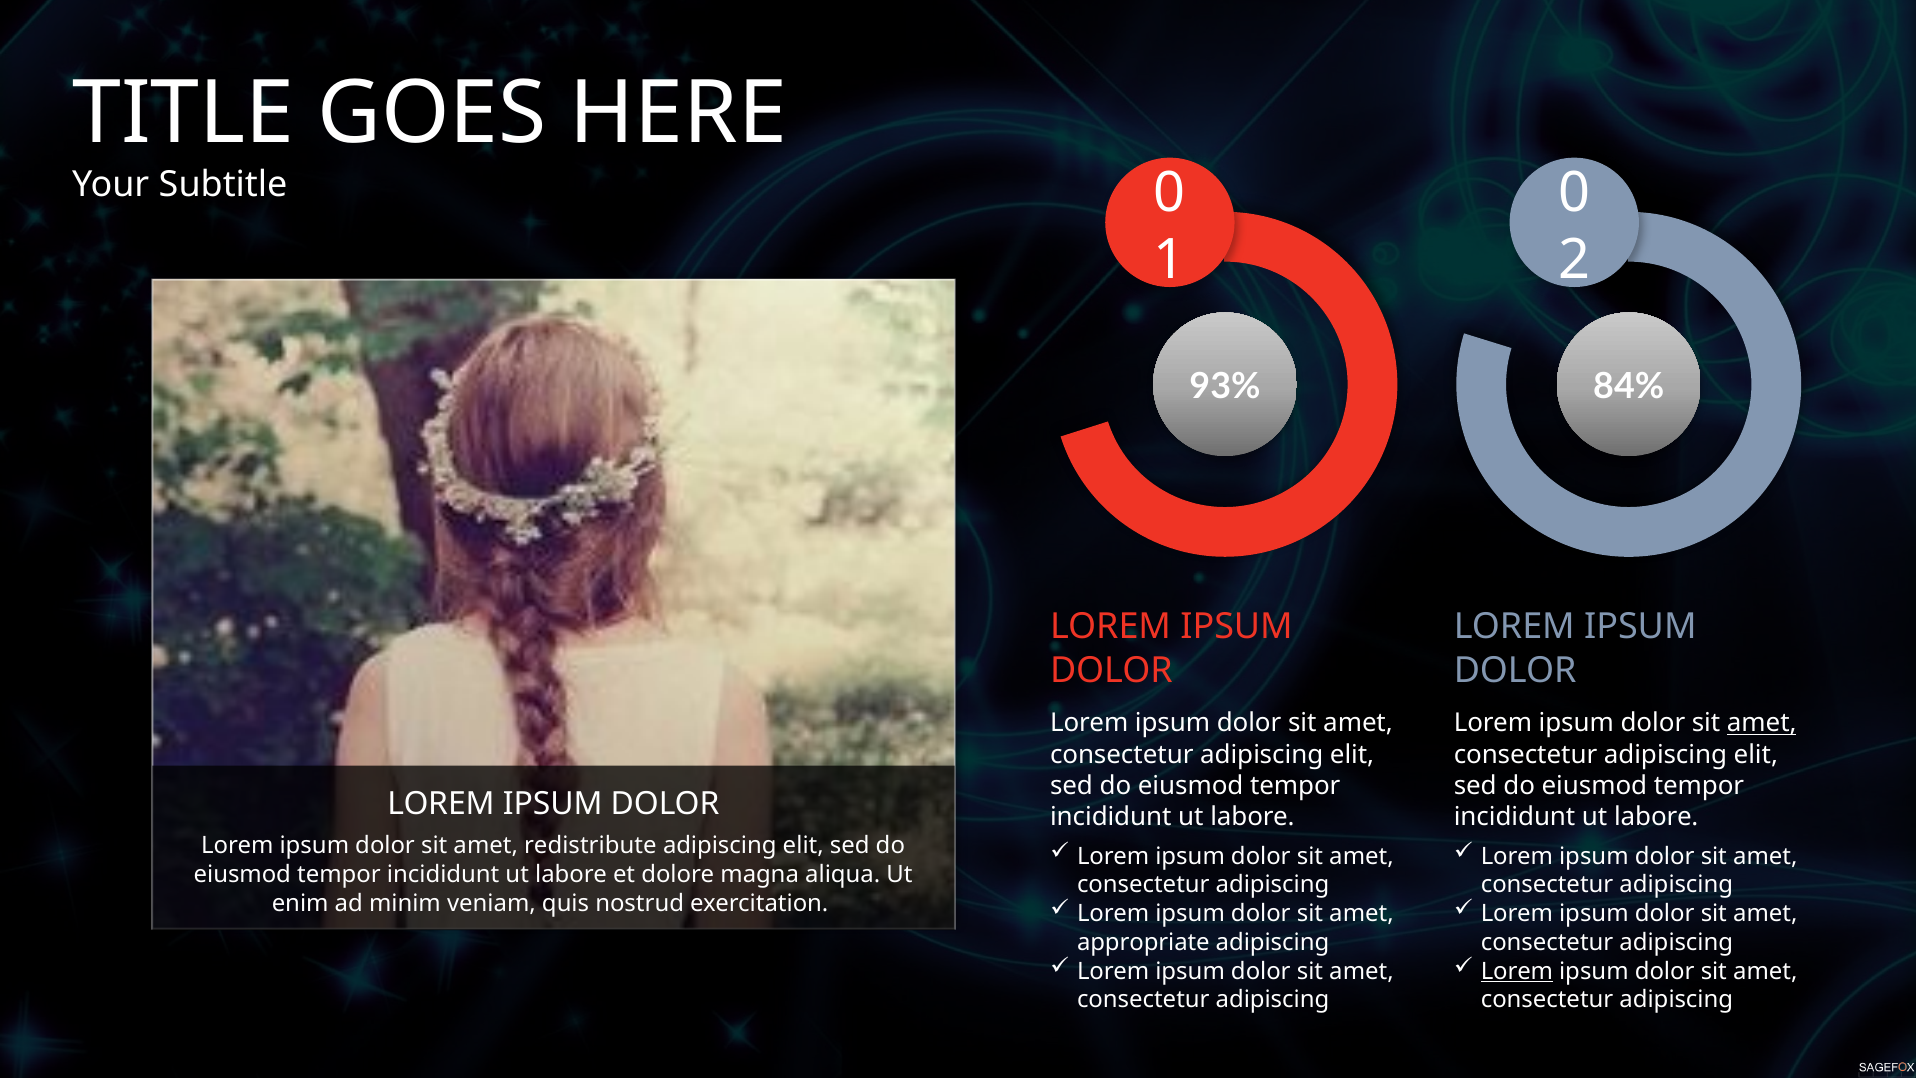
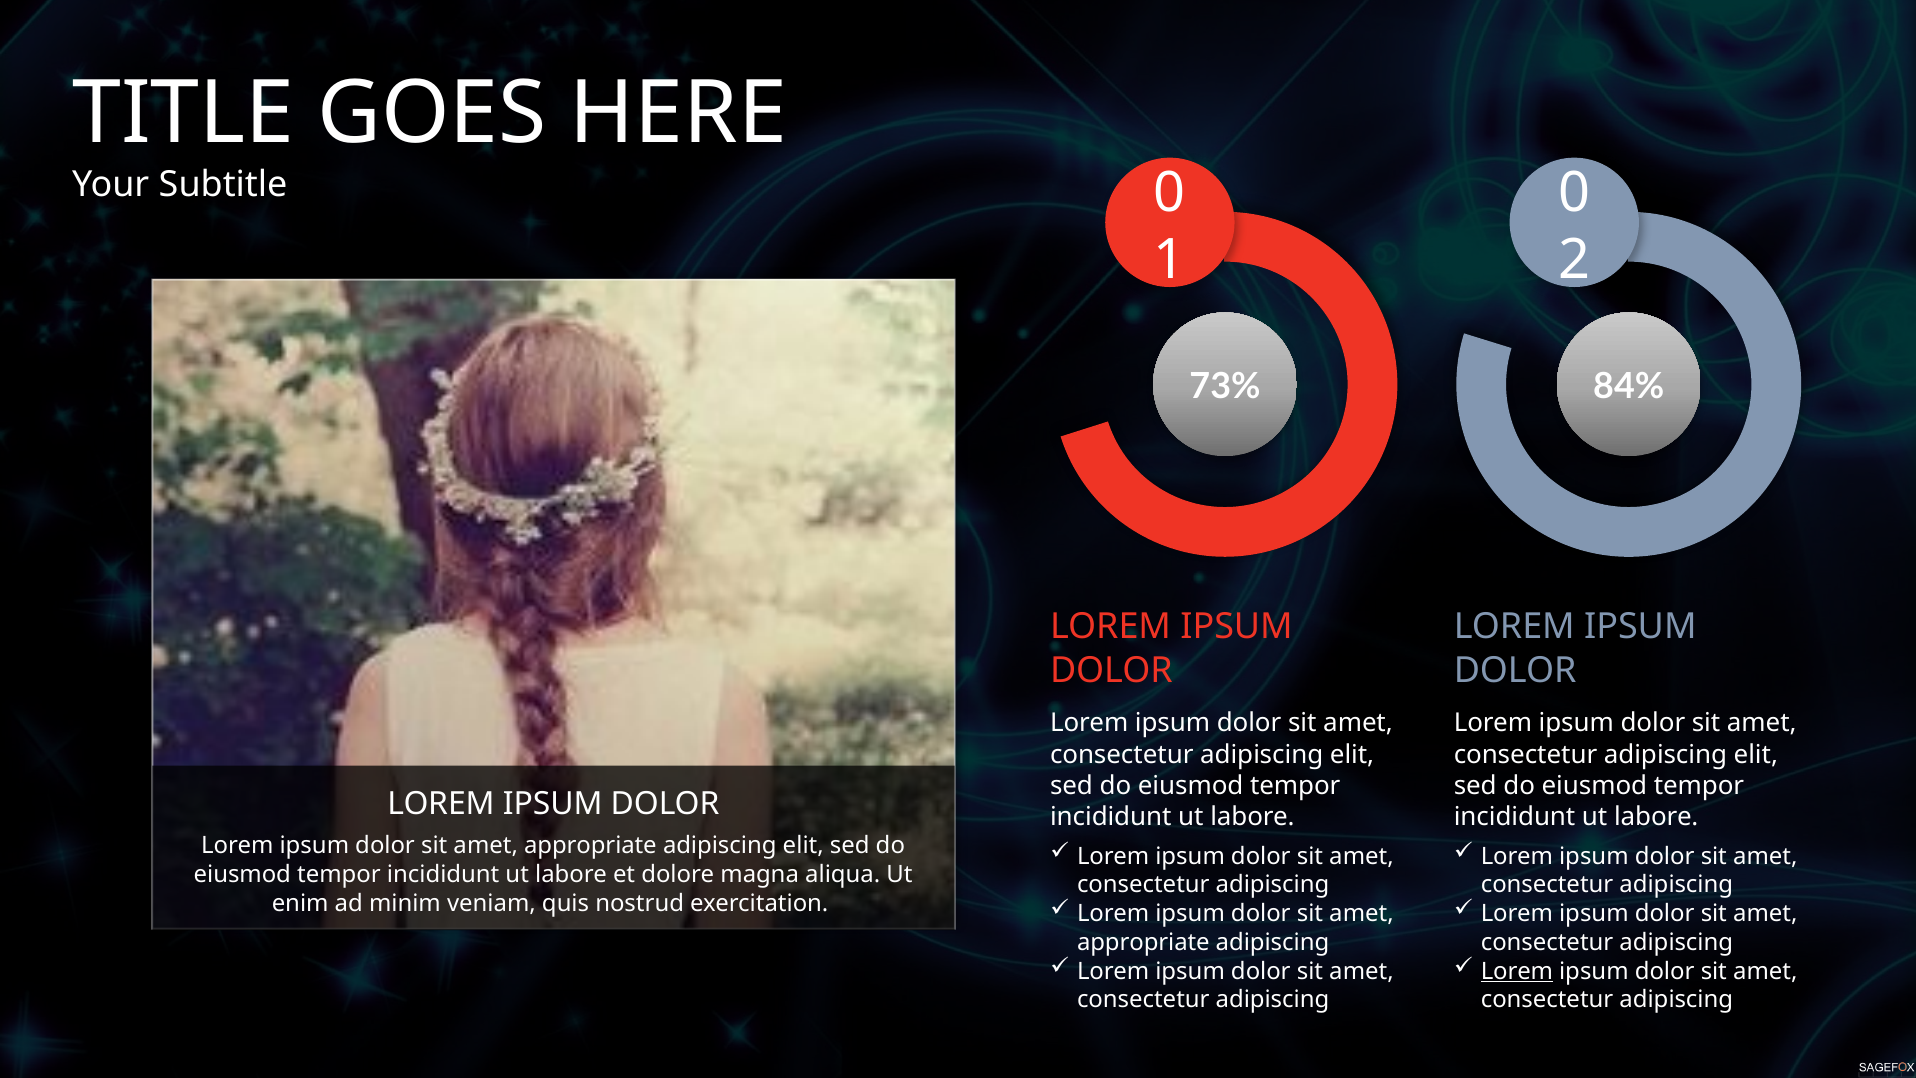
93%: 93% -> 73%
amet at (1762, 723) underline: present -> none
redistribute at (590, 846): redistribute -> appropriate
